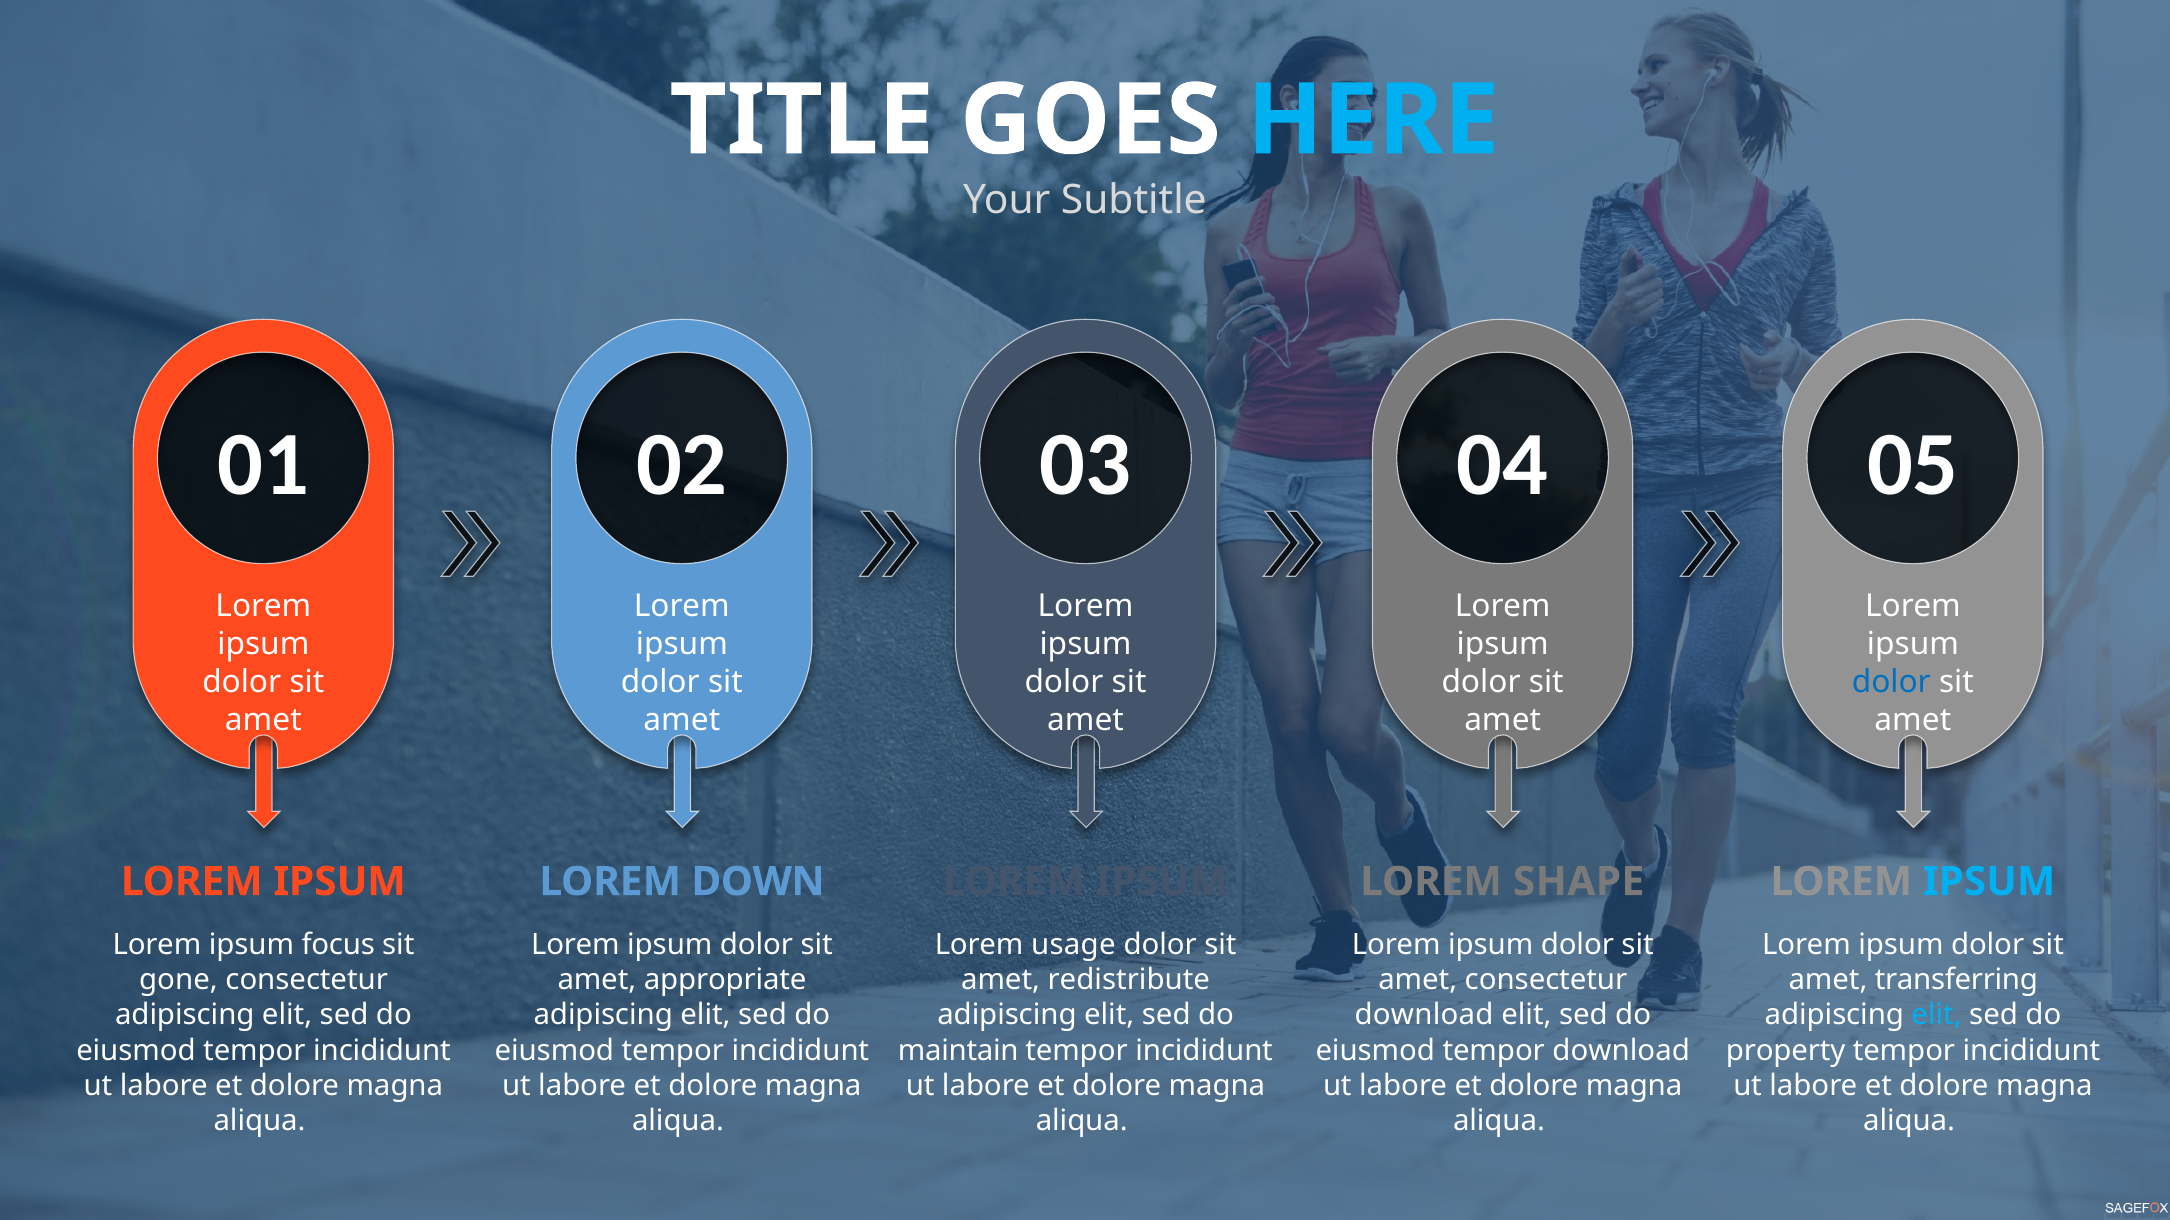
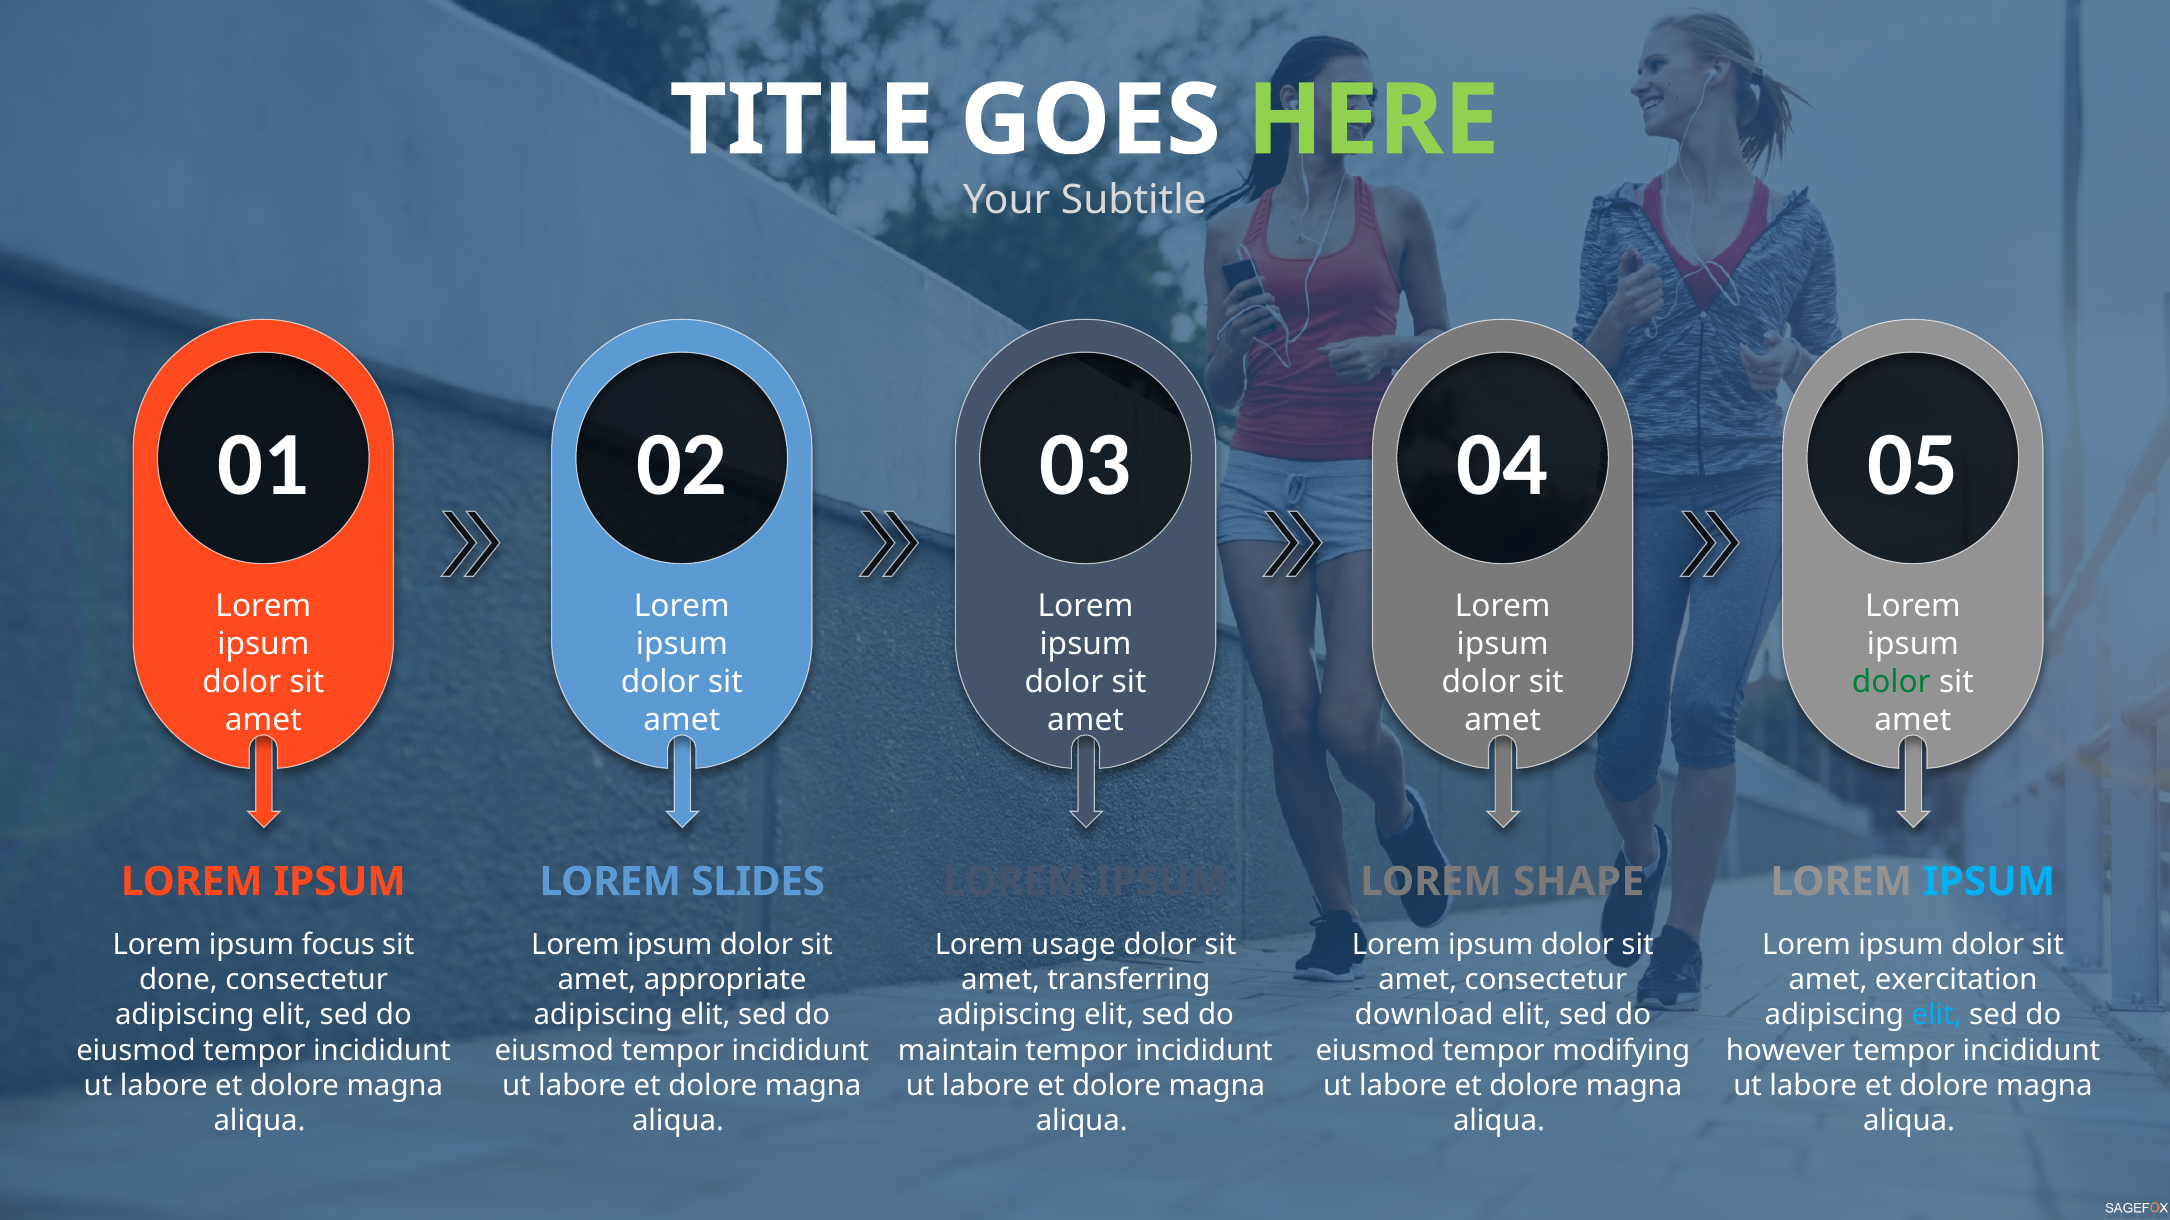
HERE colour: light blue -> light green
dolor at (1891, 682) colour: blue -> green
DOWN: DOWN -> SLIDES
gone: gone -> done
redistribute: redistribute -> transferring
transferring: transferring -> exercitation
tempor download: download -> modifying
property: property -> however
